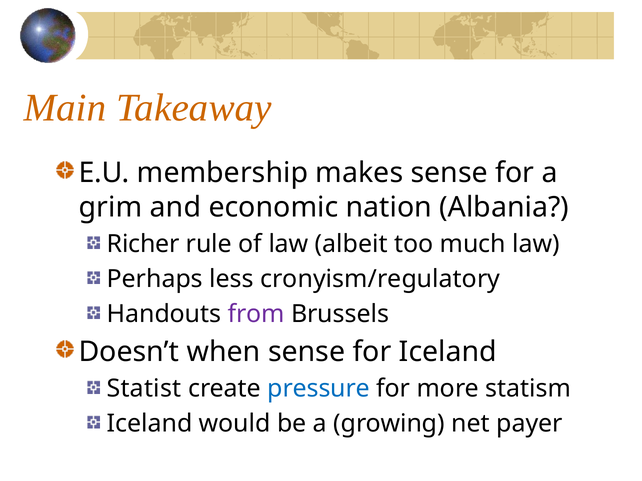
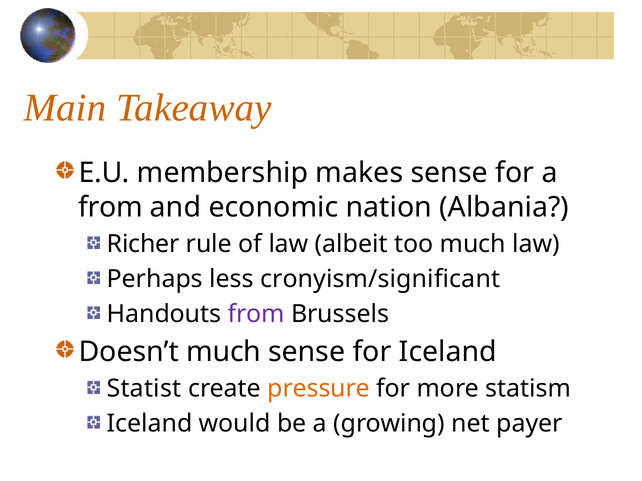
grim at (111, 207): grim -> from
cronyism/regulatory: cronyism/regulatory -> cronyism/significant
Doesn’t when: when -> much
pressure colour: blue -> orange
